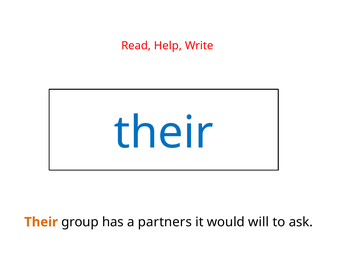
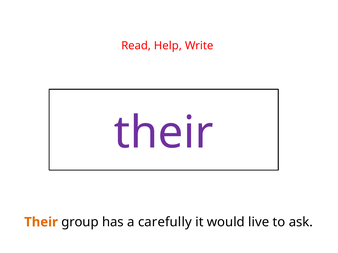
their at (164, 133) colour: blue -> purple
partners: partners -> carefully
will: will -> live
